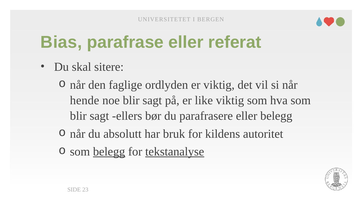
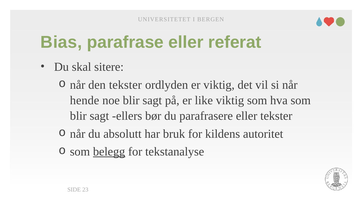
den faglige: faglige -> tekster
eller belegg: belegg -> tekster
tekstanalyse underline: present -> none
